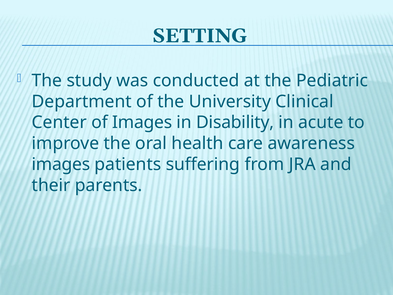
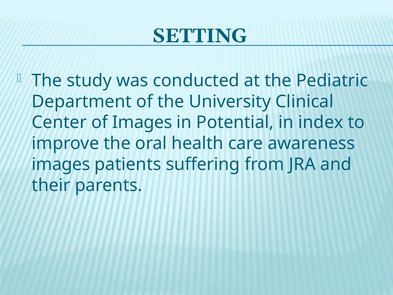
Disability: Disability -> Potential
acute: acute -> index
